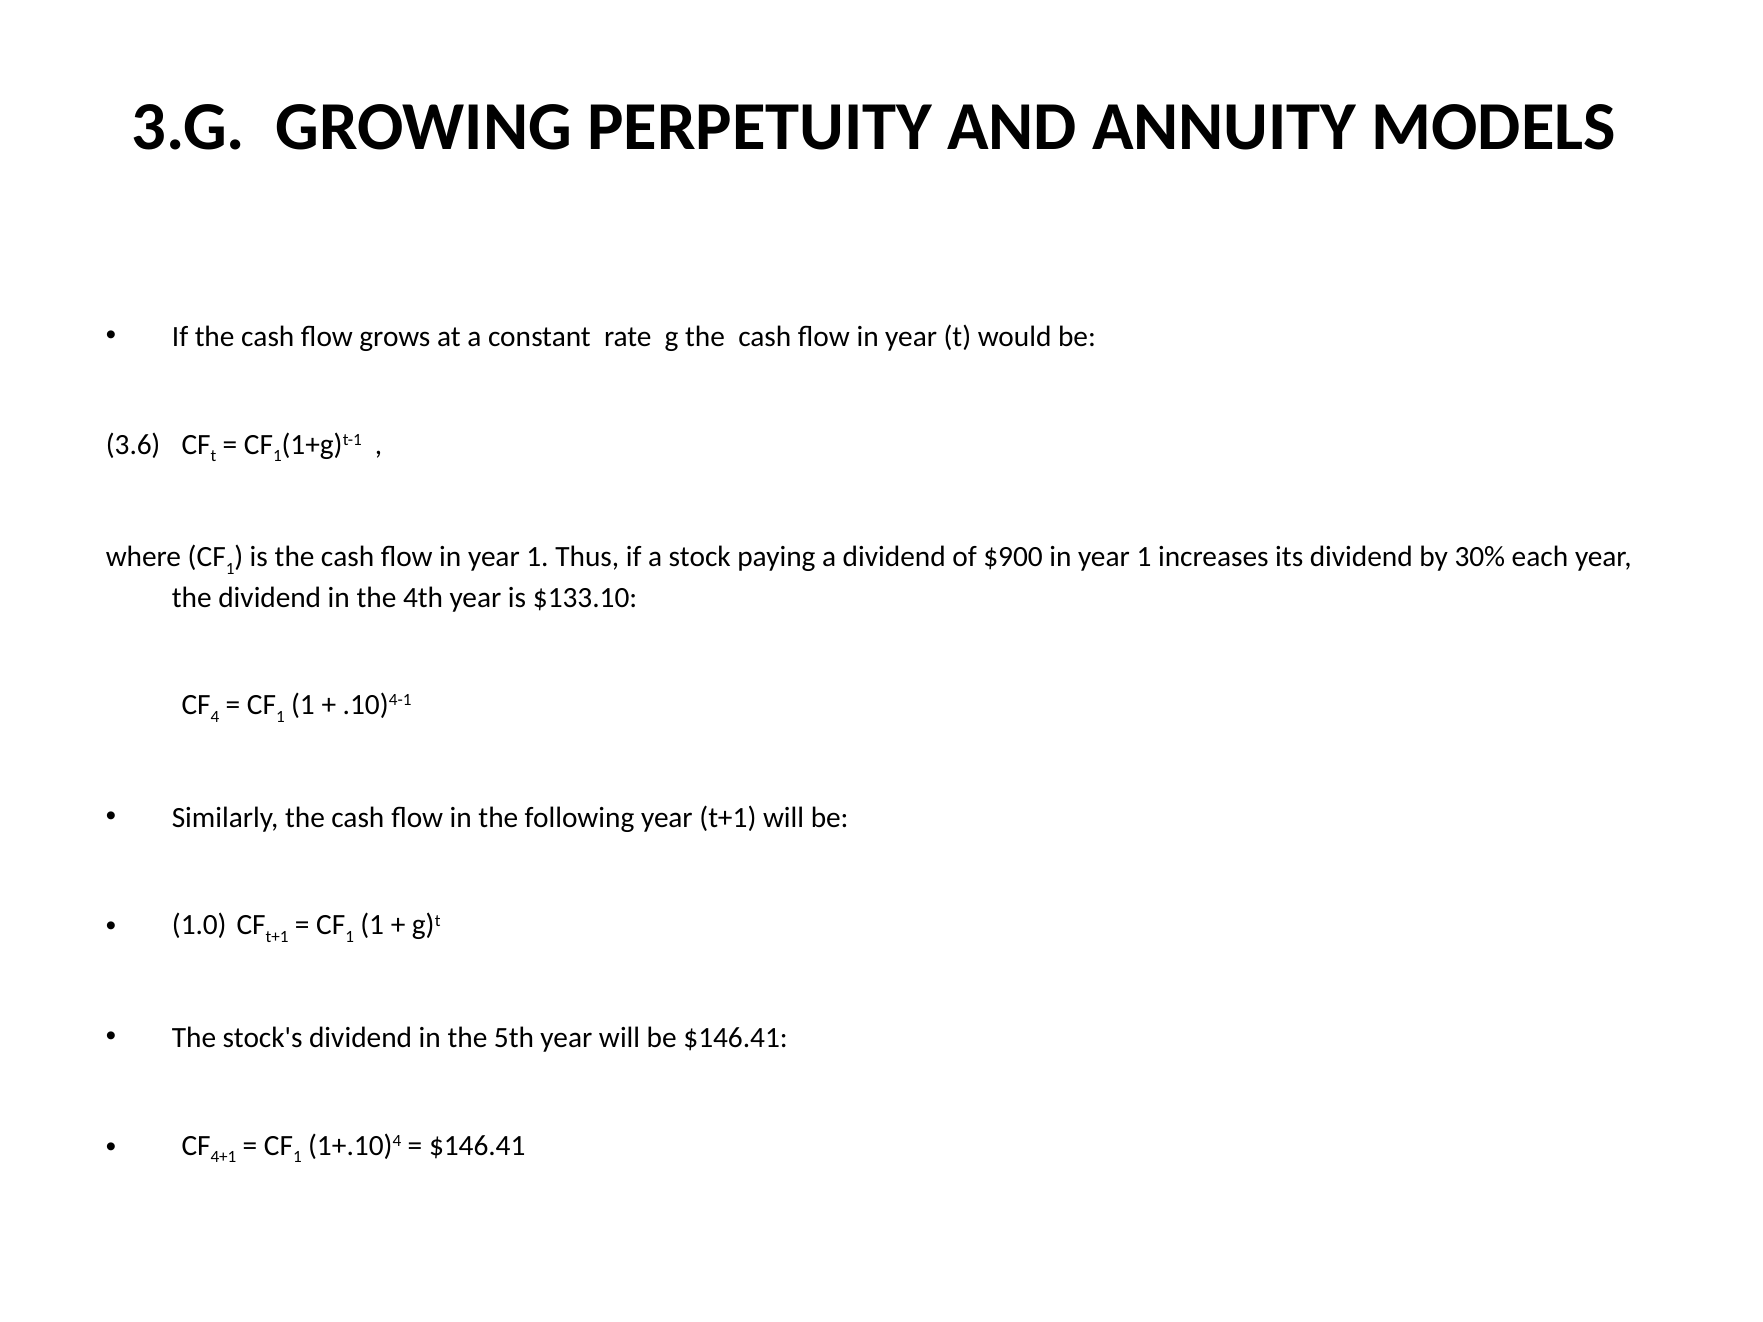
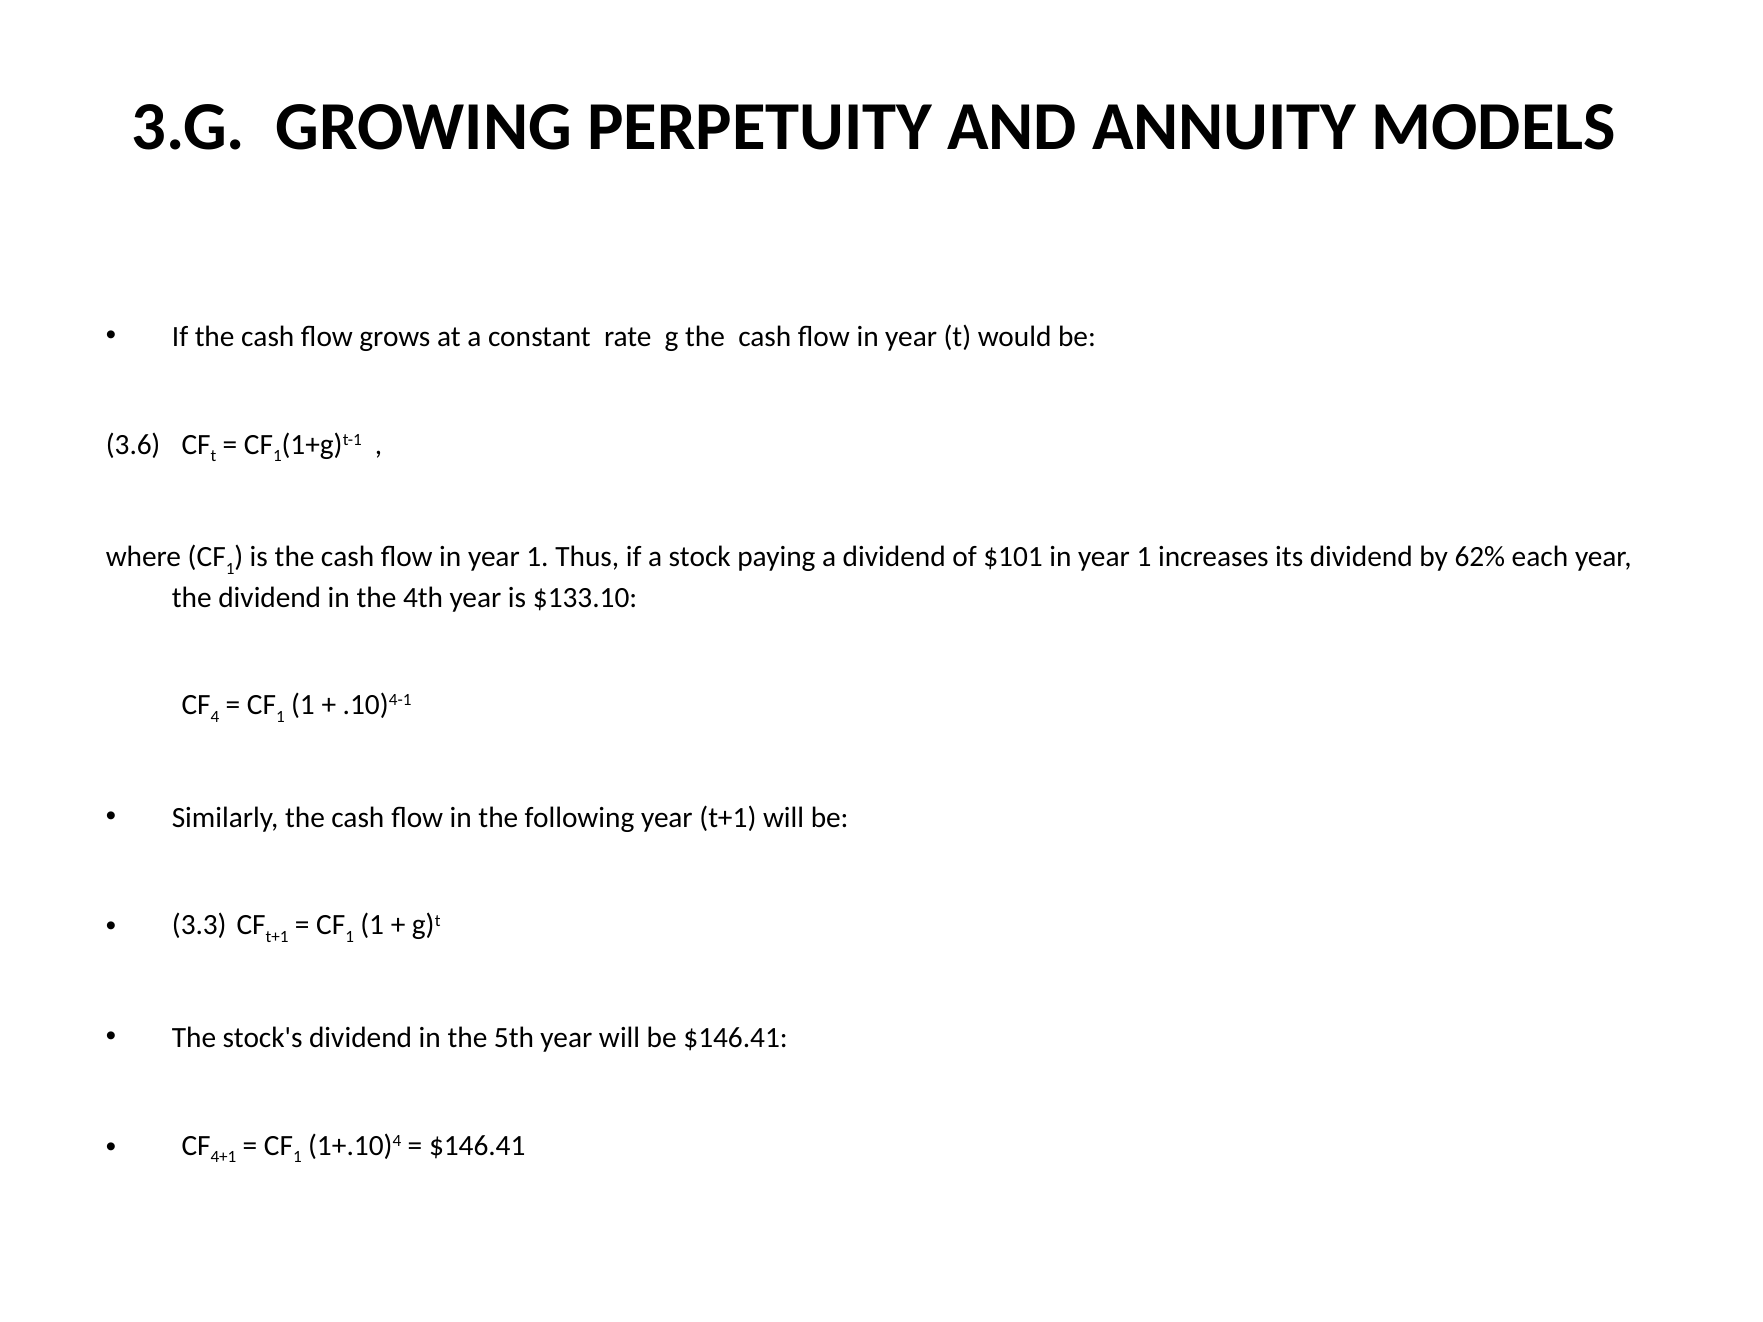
$900: $900 -> $101
30%: 30% -> 62%
1.0: 1.0 -> 3.3
